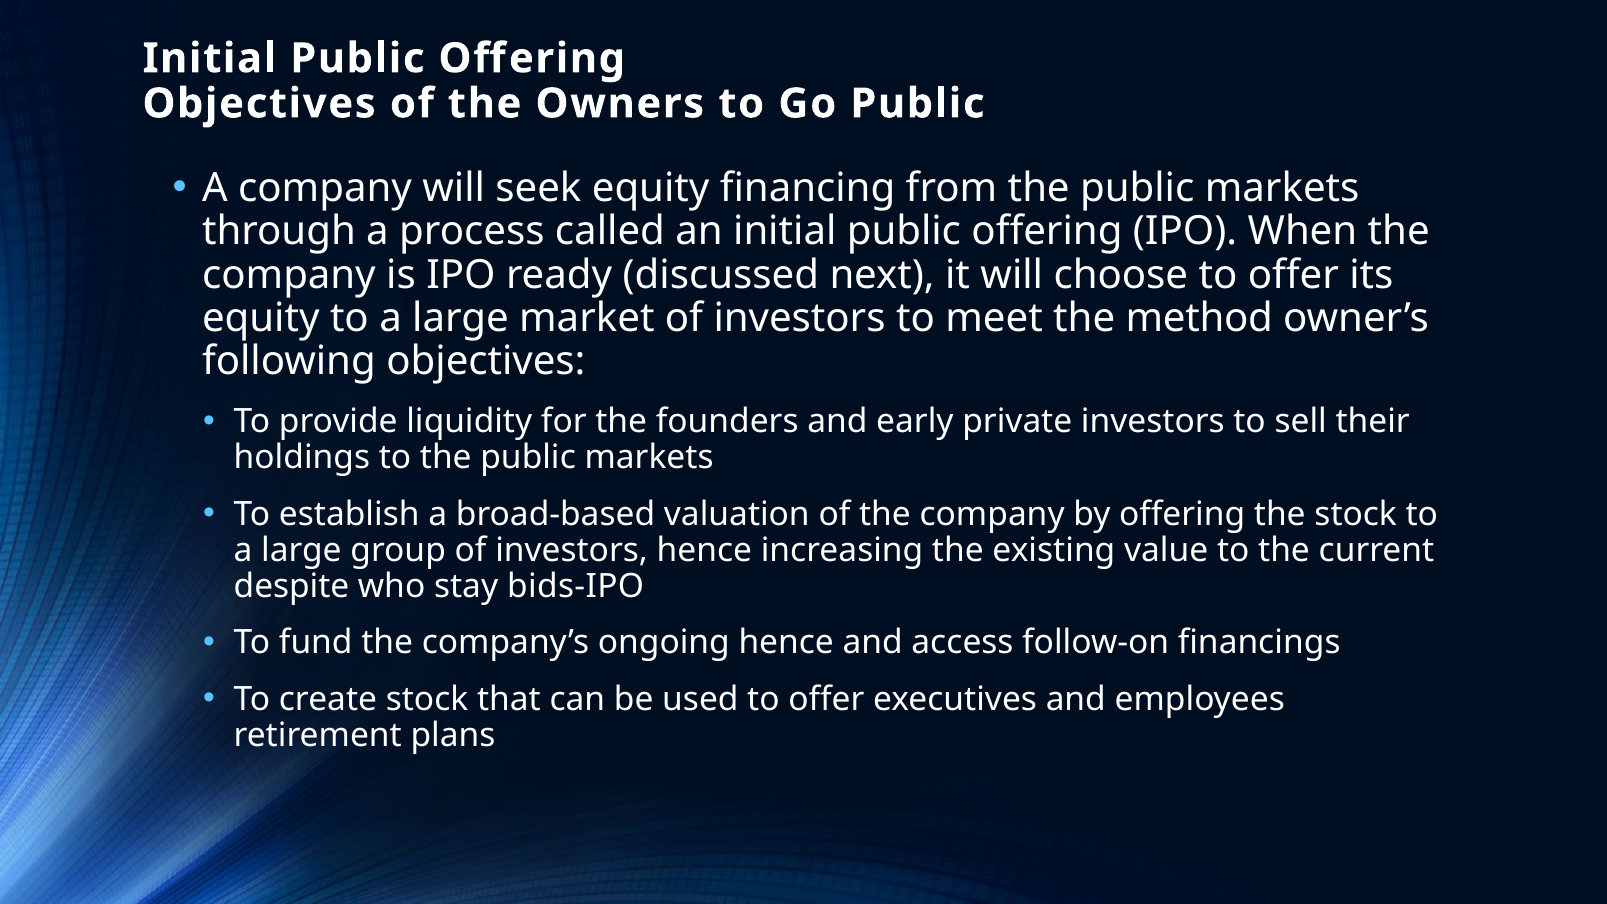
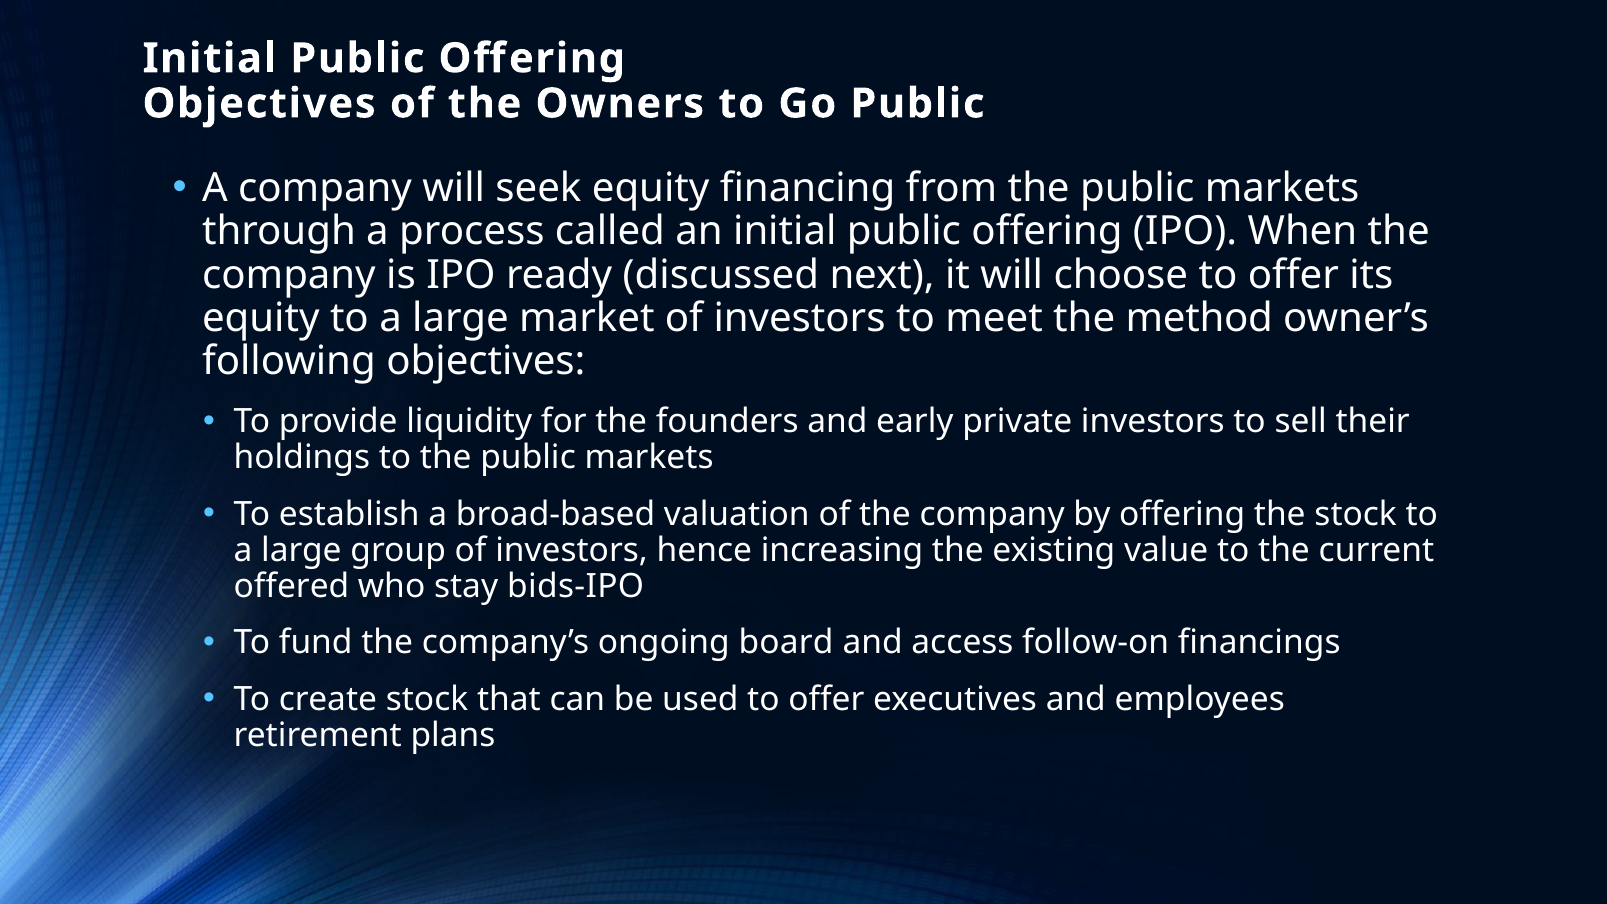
despite: despite -> offered
ongoing hence: hence -> board
